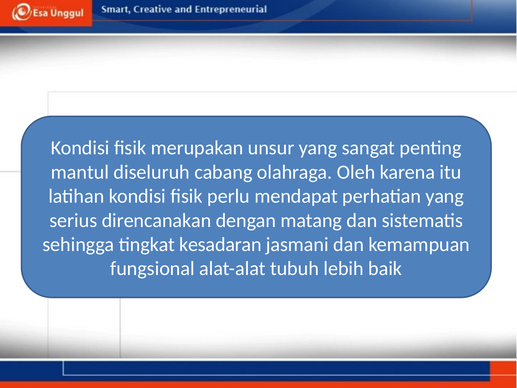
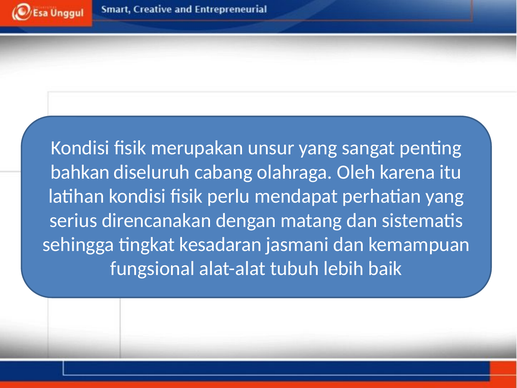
mantul: mantul -> bahkan
